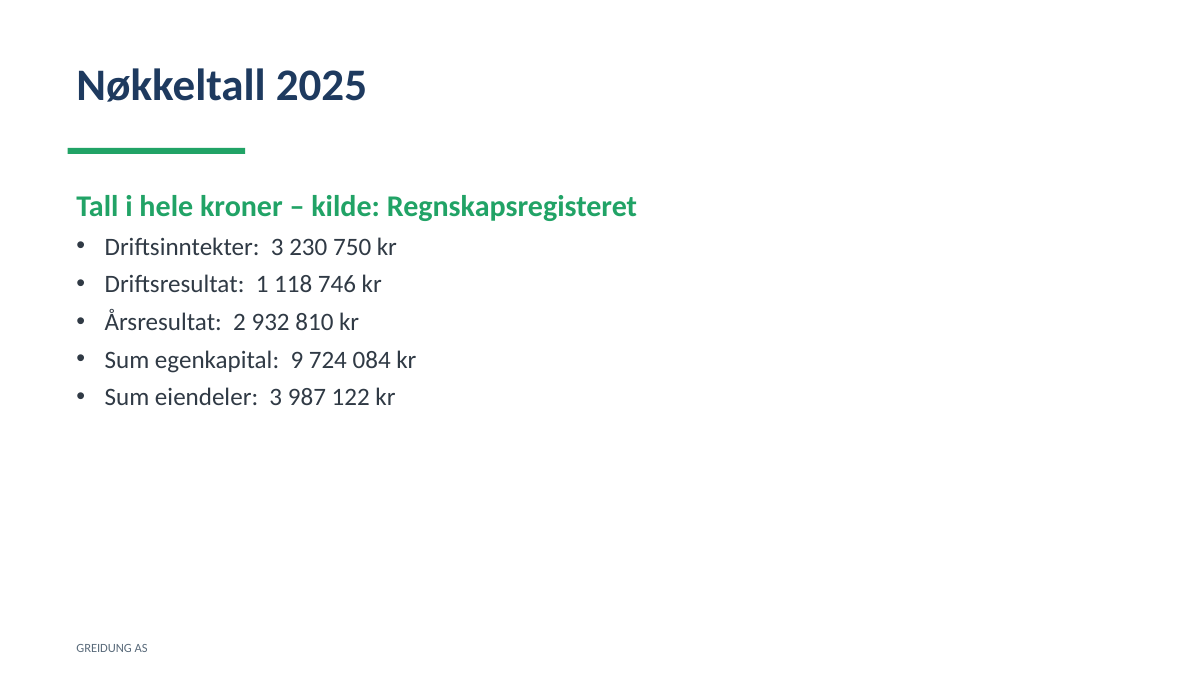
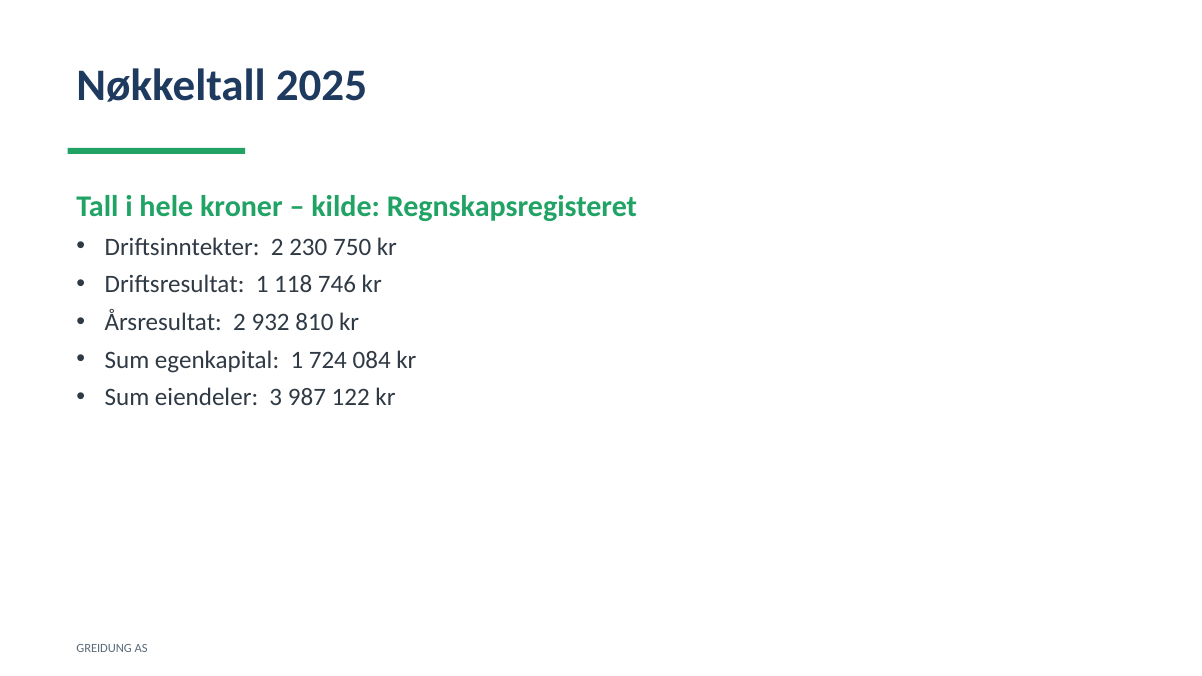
Driftsinntekter 3: 3 -> 2
egenkapital 9: 9 -> 1
